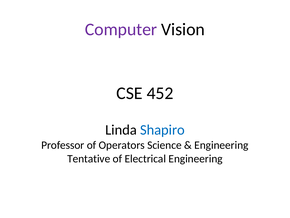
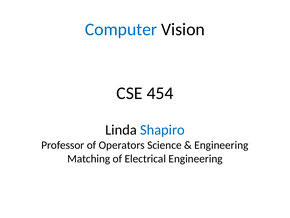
Computer colour: purple -> blue
452: 452 -> 454
Tentative: Tentative -> Matching
